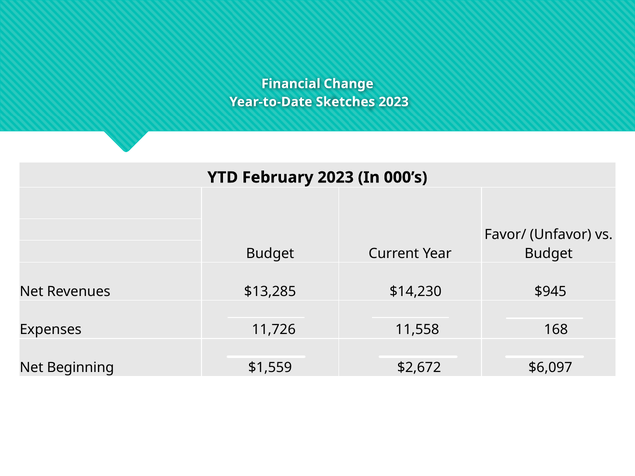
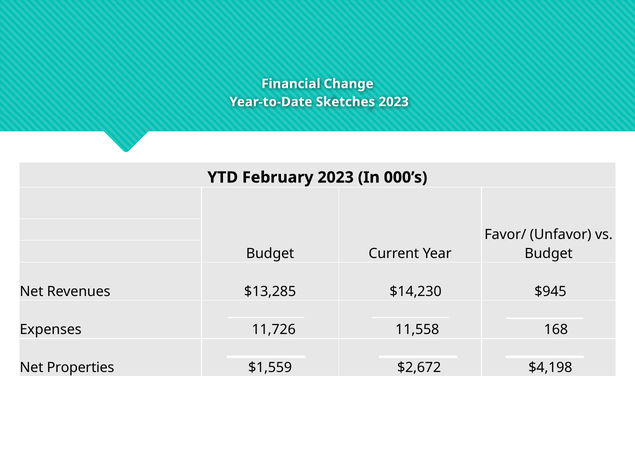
Beginning: Beginning -> Properties
$6,097: $6,097 -> $4,198
